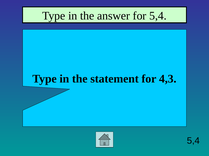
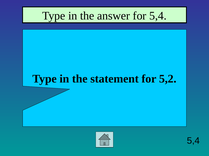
4,3: 4,3 -> 5,2
